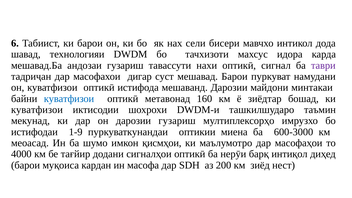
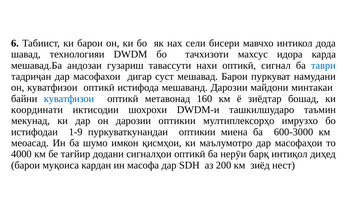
таври colour: purple -> blue
куватфизои at (37, 110): куватфизои -> координати
дарозии гузариш: гузариш -> оптикии
